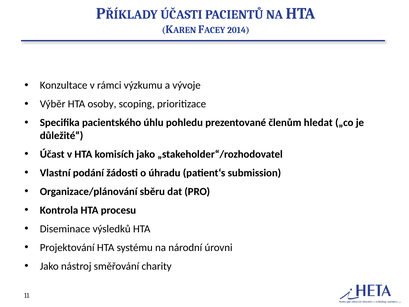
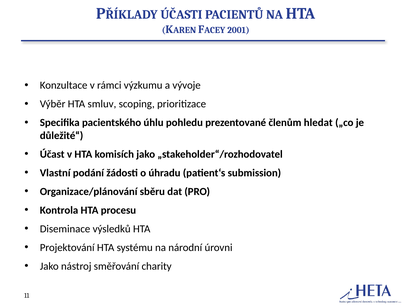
2014: 2014 -> 2001
osoby: osoby -> smluv
